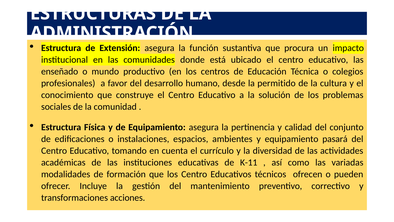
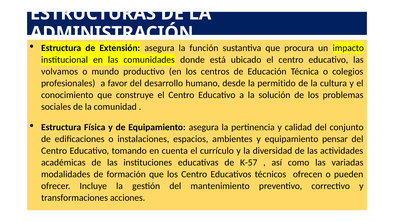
enseñado: enseñado -> volvamos
pasará: pasará -> pensar
K-11: K-11 -> K-57
